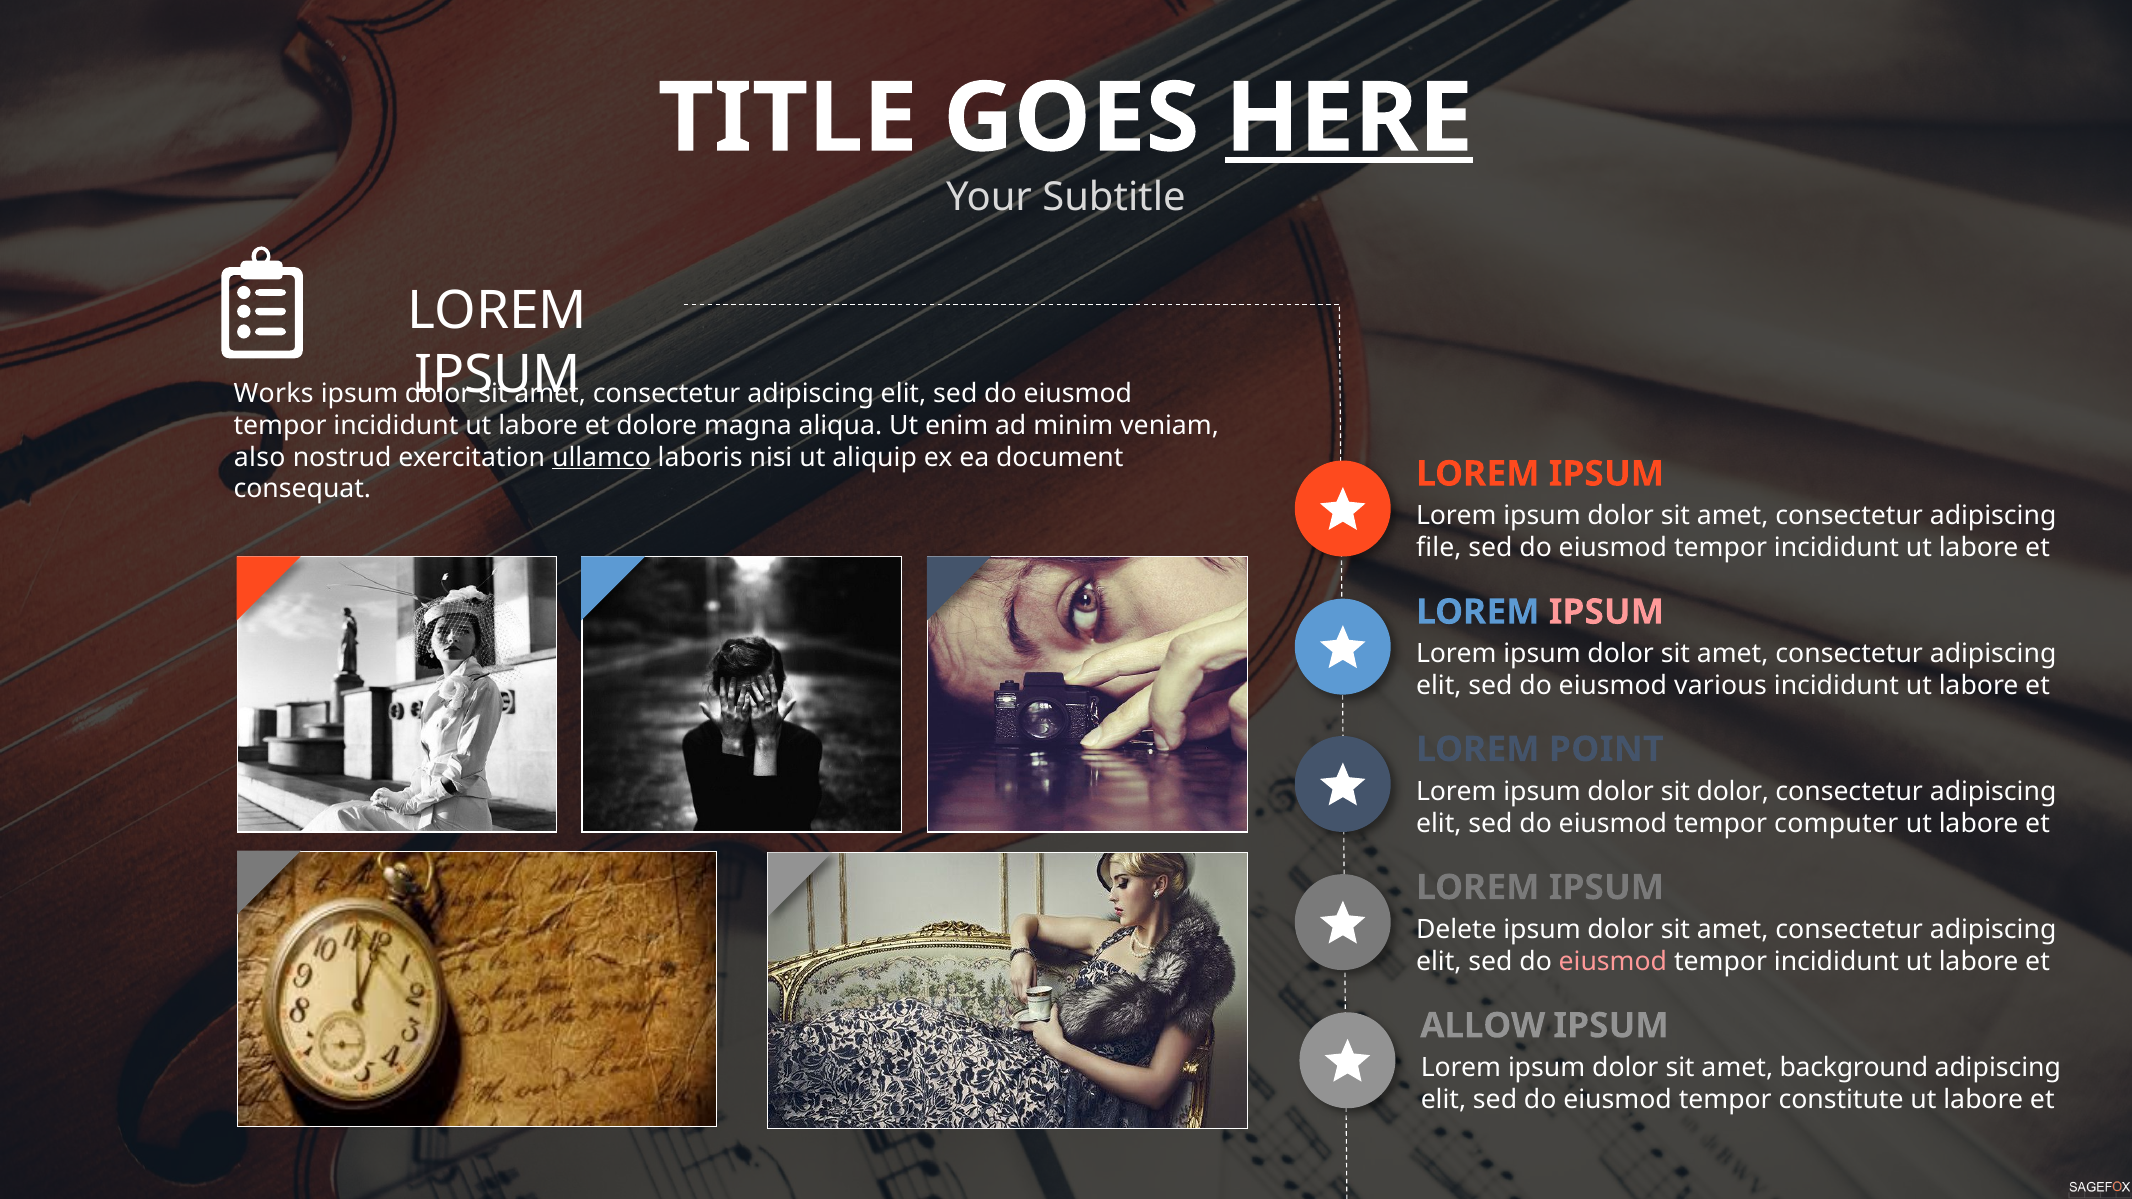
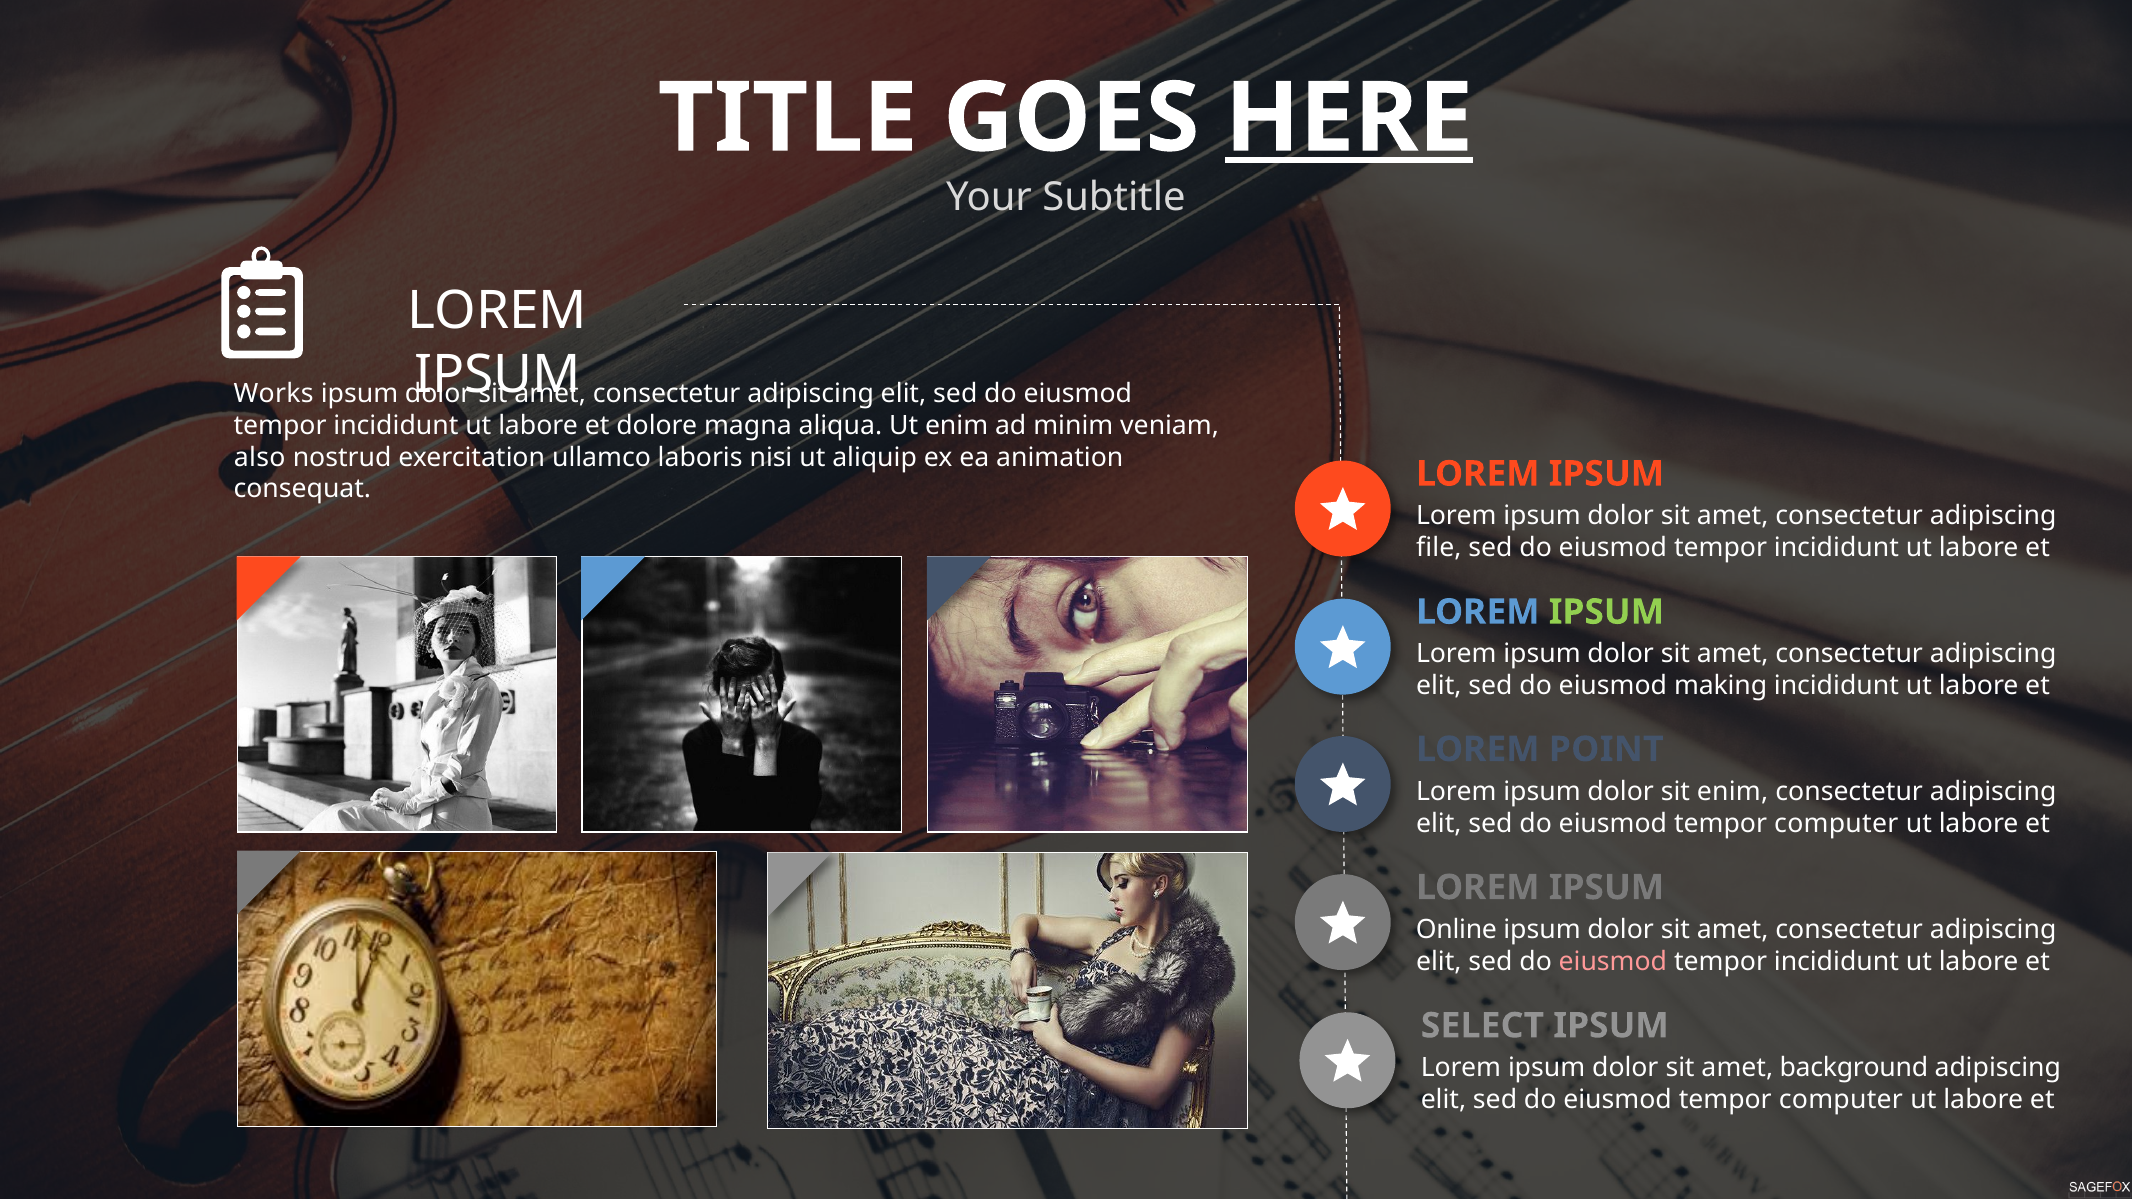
ullamco underline: present -> none
document: document -> animation
IPSUM at (1606, 612) colour: pink -> light green
various: various -> making
sit dolor: dolor -> enim
Delete: Delete -> Online
ALLOW: ALLOW -> SELECT
constitute at (1841, 1100): constitute -> computer
